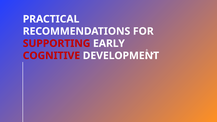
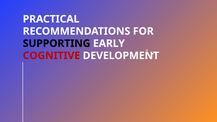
SUPPORTING colour: red -> black
